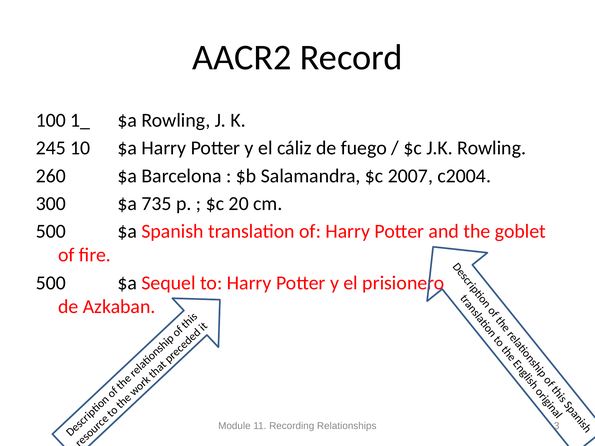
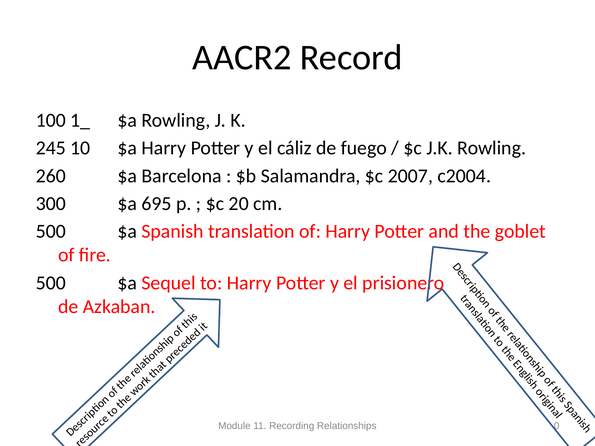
735: 735 -> 695
3: 3 -> 0
